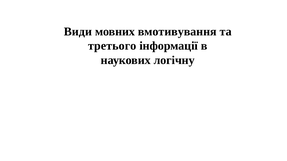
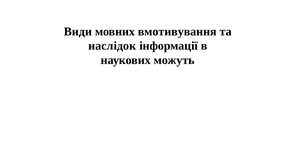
третього: третього -> наслідок
логічну: логічну -> можуть
